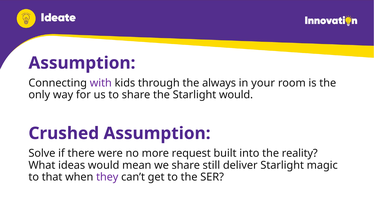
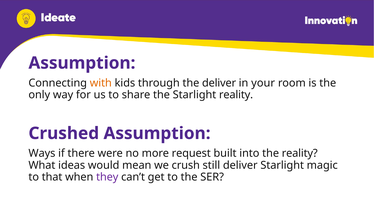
with colour: purple -> orange
the always: always -> deliver
Starlight would: would -> reality
Solve: Solve -> Ways
we share: share -> crush
